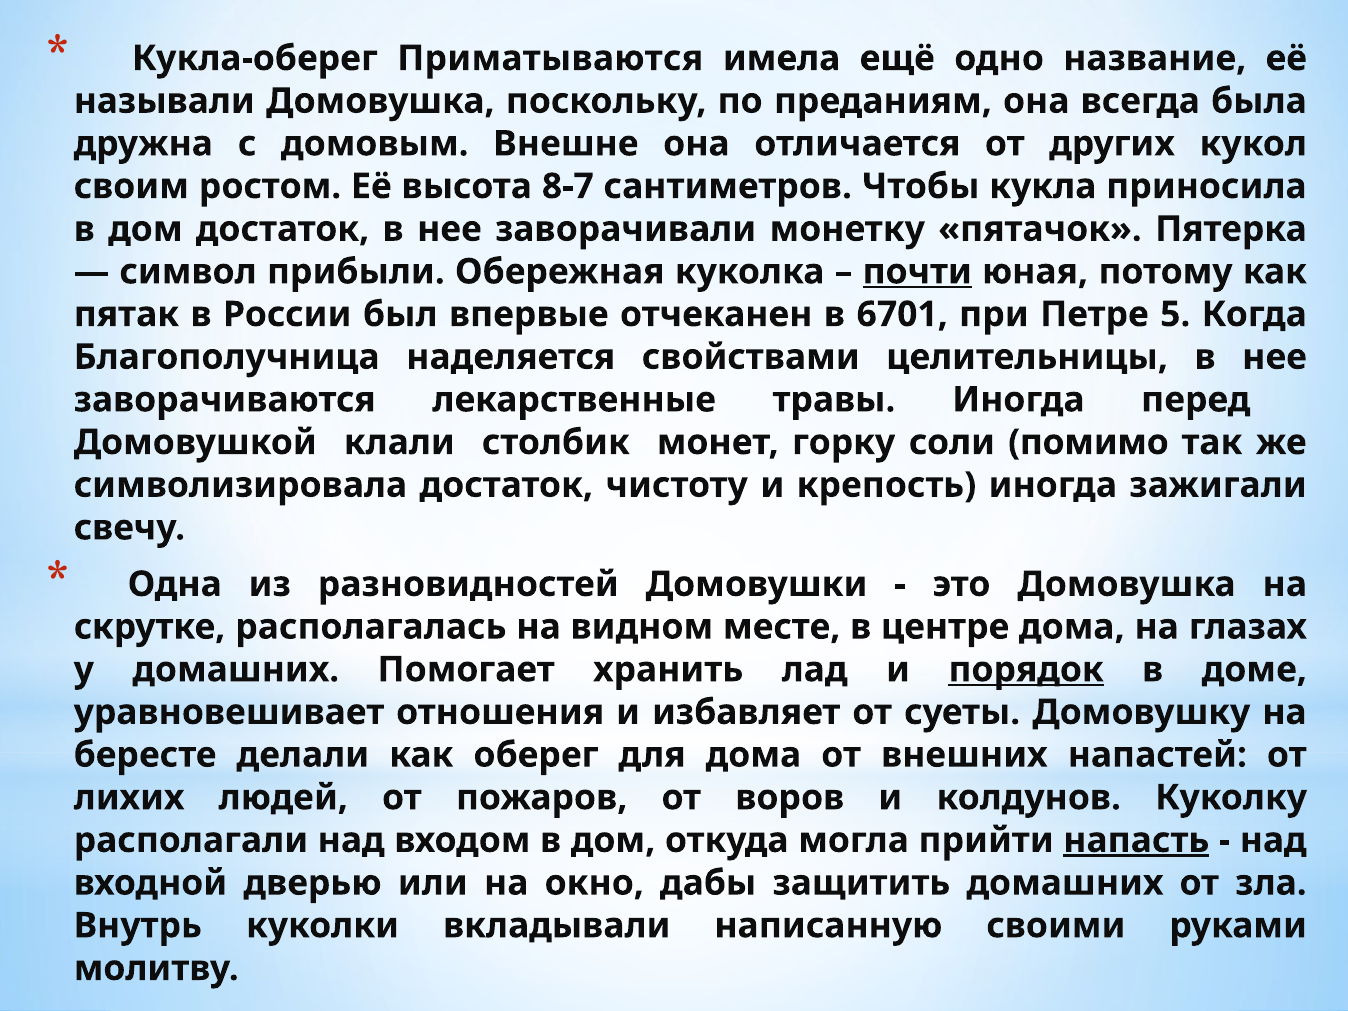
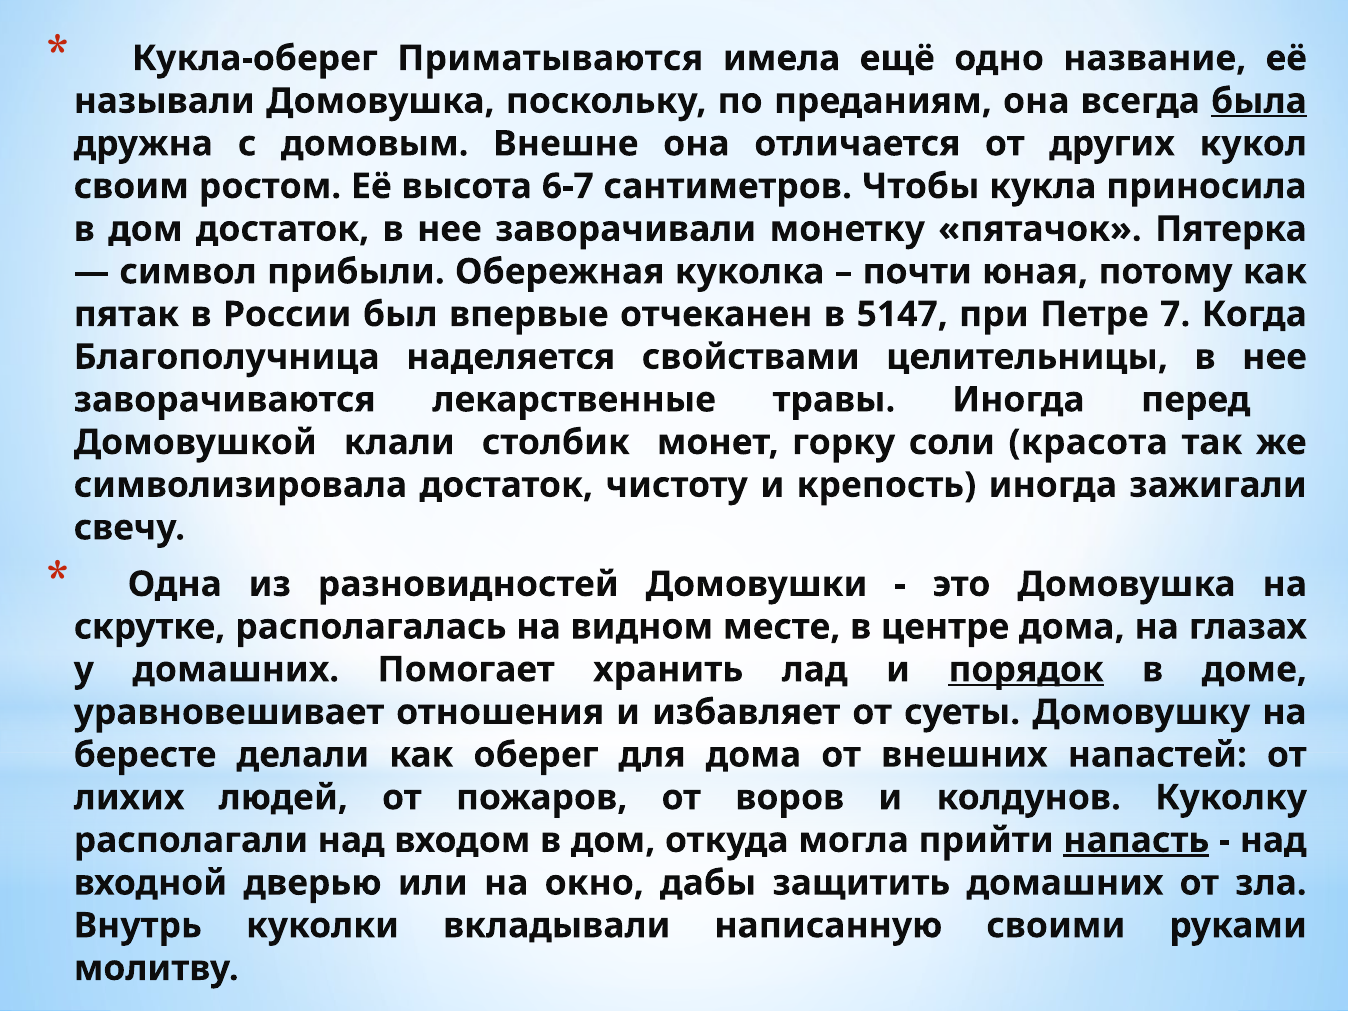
была underline: none -> present
8-7: 8-7 -> 6-7
почти underline: present -> none
6701: 6701 -> 5147
5: 5 -> 7
помимо: помимо -> красота
